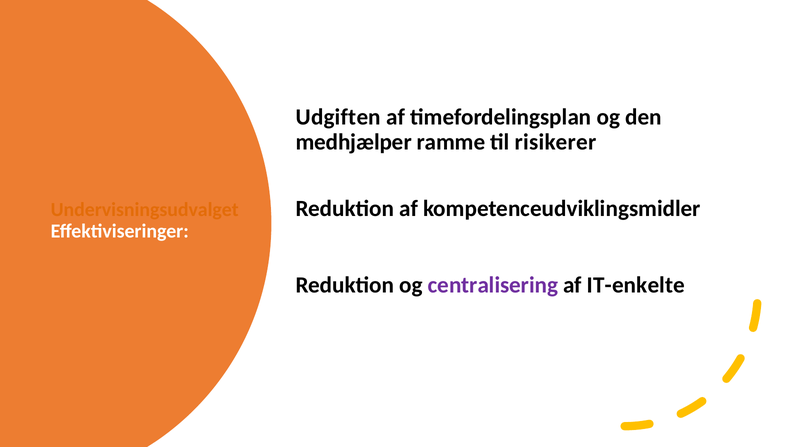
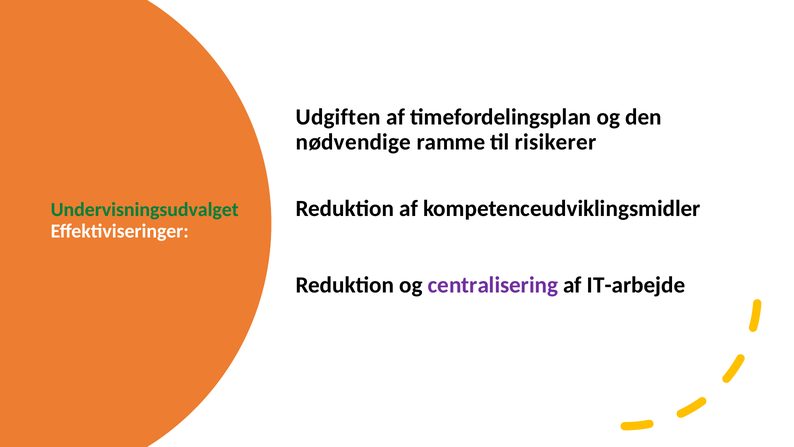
medhjælper: medhjælper -> nødvendige
Undervisningsudvalget colour: orange -> green
IT-enkelte: IT-enkelte -> IT-arbejde
